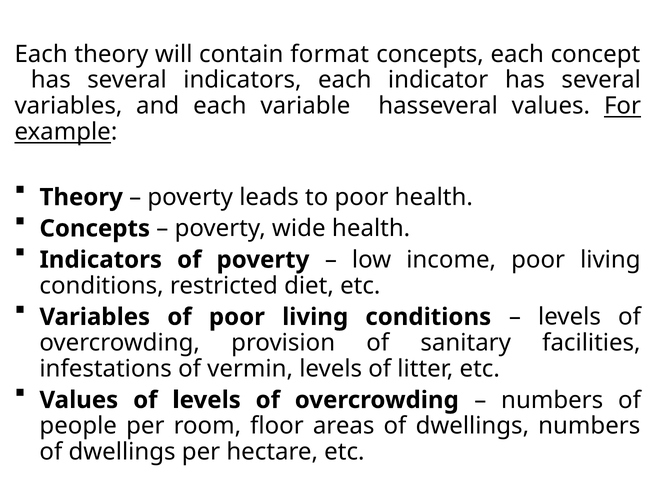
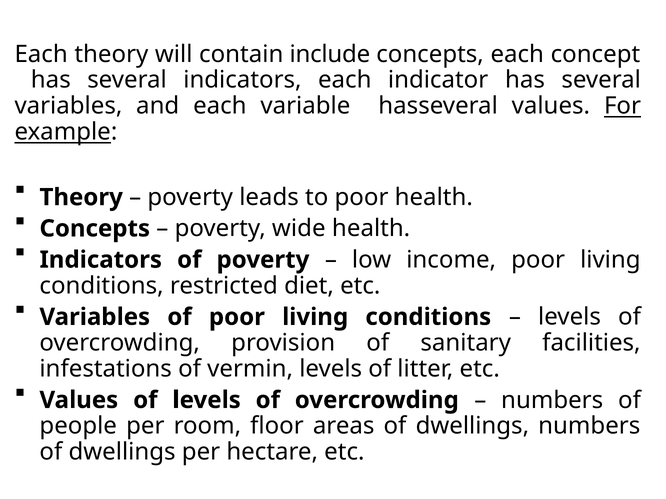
format: format -> include
